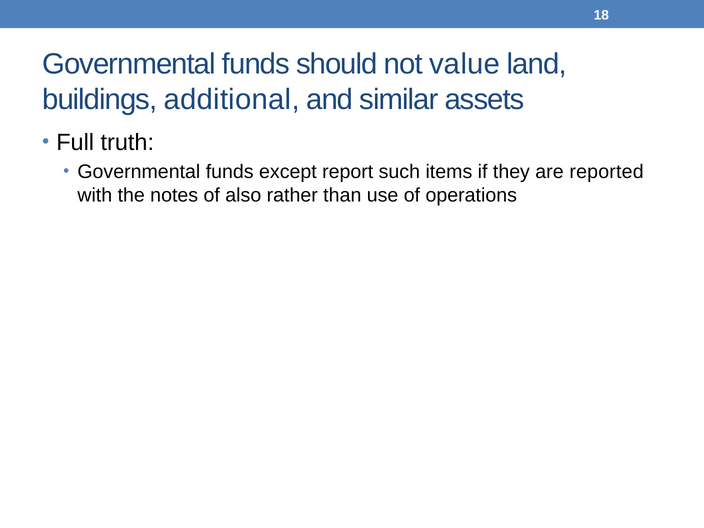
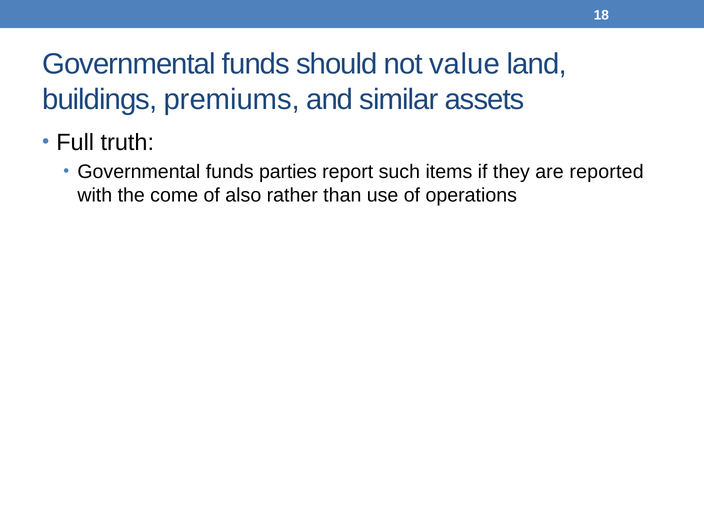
additional: additional -> premiums
except: except -> parties
notes: notes -> come
